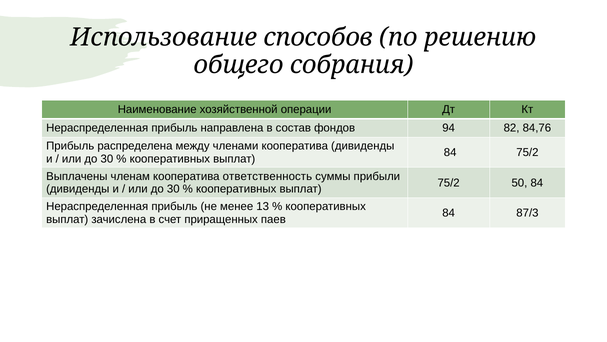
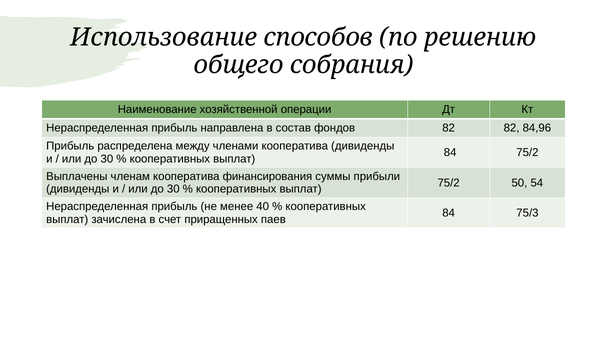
фондов 94: 94 -> 82
84,76: 84,76 -> 84,96
ответственность: ответственность -> финансирования
50 84: 84 -> 54
13: 13 -> 40
87/3: 87/3 -> 75/3
